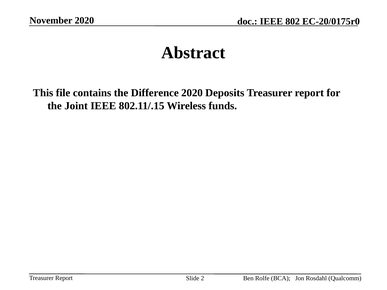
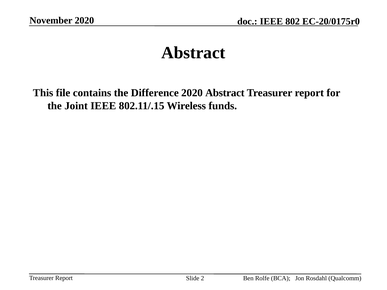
2020 Deposits: Deposits -> Abstract
